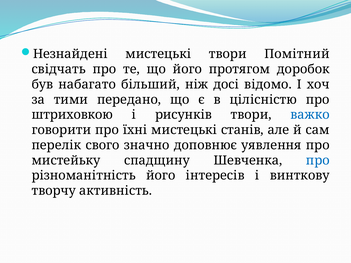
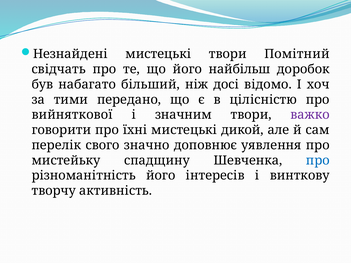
протягом: протягом -> найбільш
штриховкою: штриховкою -> вийняткової
рисунків: рисунків -> значним
важко colour: blue -> purple
станів: станів -> дикой
